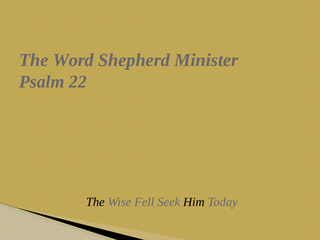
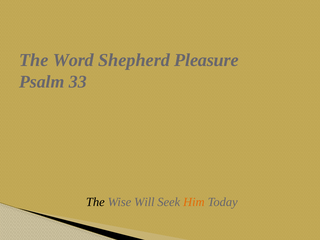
Minister: Minister -> Pleasure
22: 22 -> 33
Fell: Fell -> Will
Him colour: black -> orange
